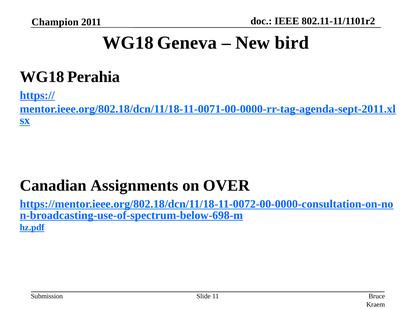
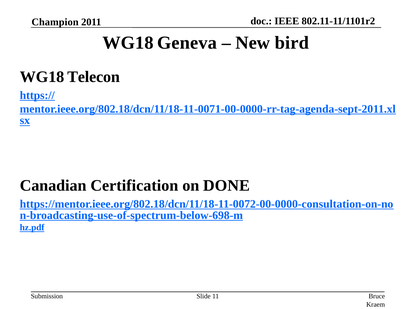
Perahia: Perahia -> Telecon
Assignments: Assignments -> Certification
OVER: OVER -> DONE
